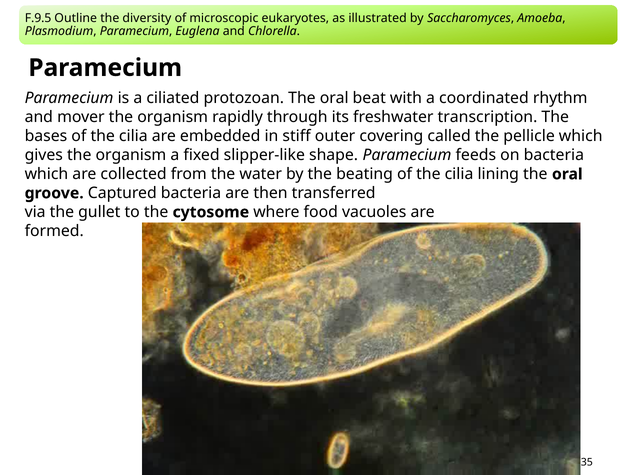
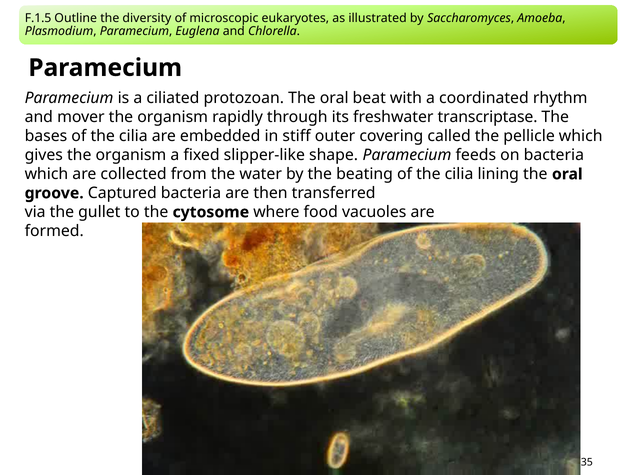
F.9.5: F.9.5 -> F.1.5
transcription: transcription -> transcriptase
